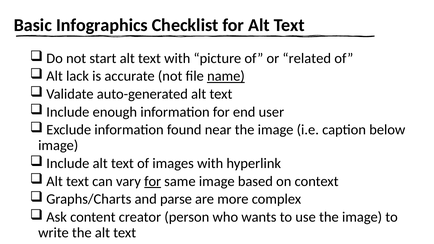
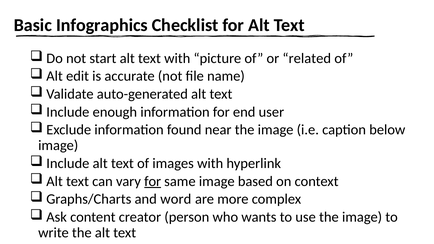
lack: lack -> edit
name underline: present -> none
parse: parse -> word
